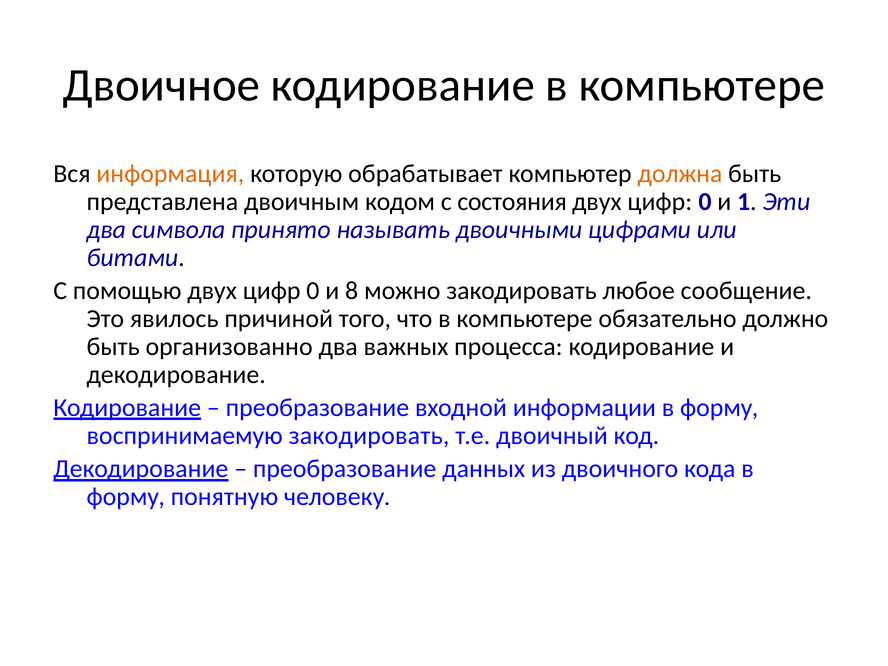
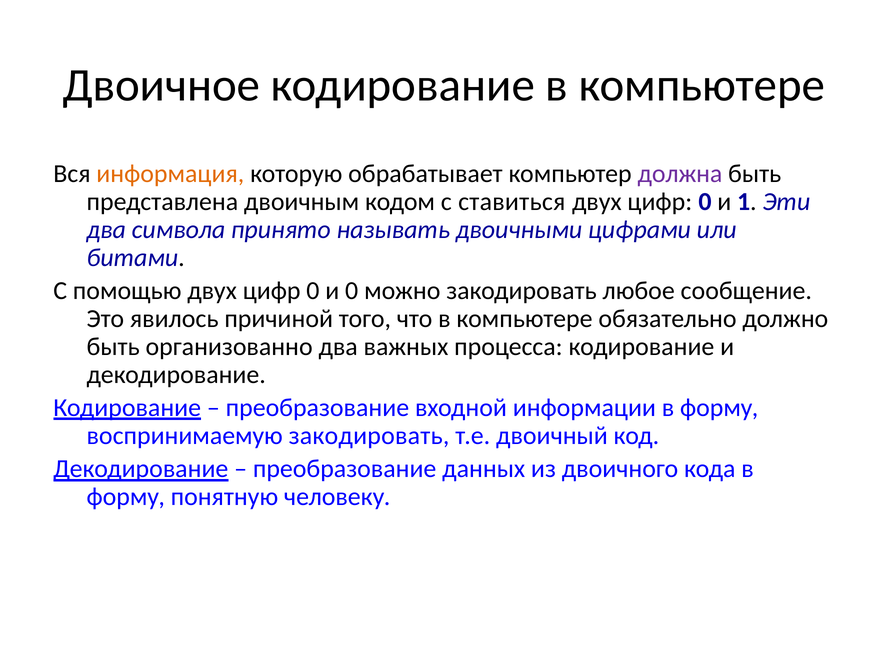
должна colour: orange -> purple
состояния: состояния -> ставиться
и 8: 8 -> 0
